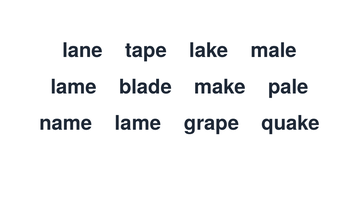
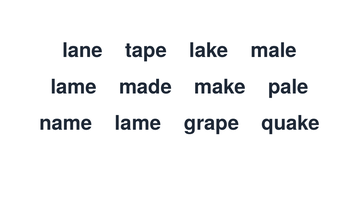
blade: blade -> made
